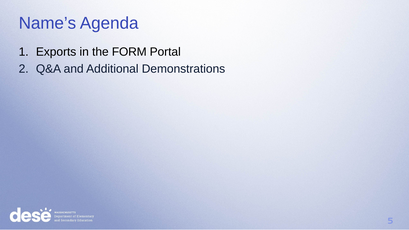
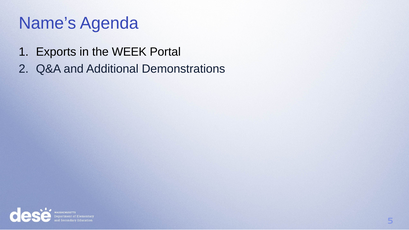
FORM: FORM -> WEEK
